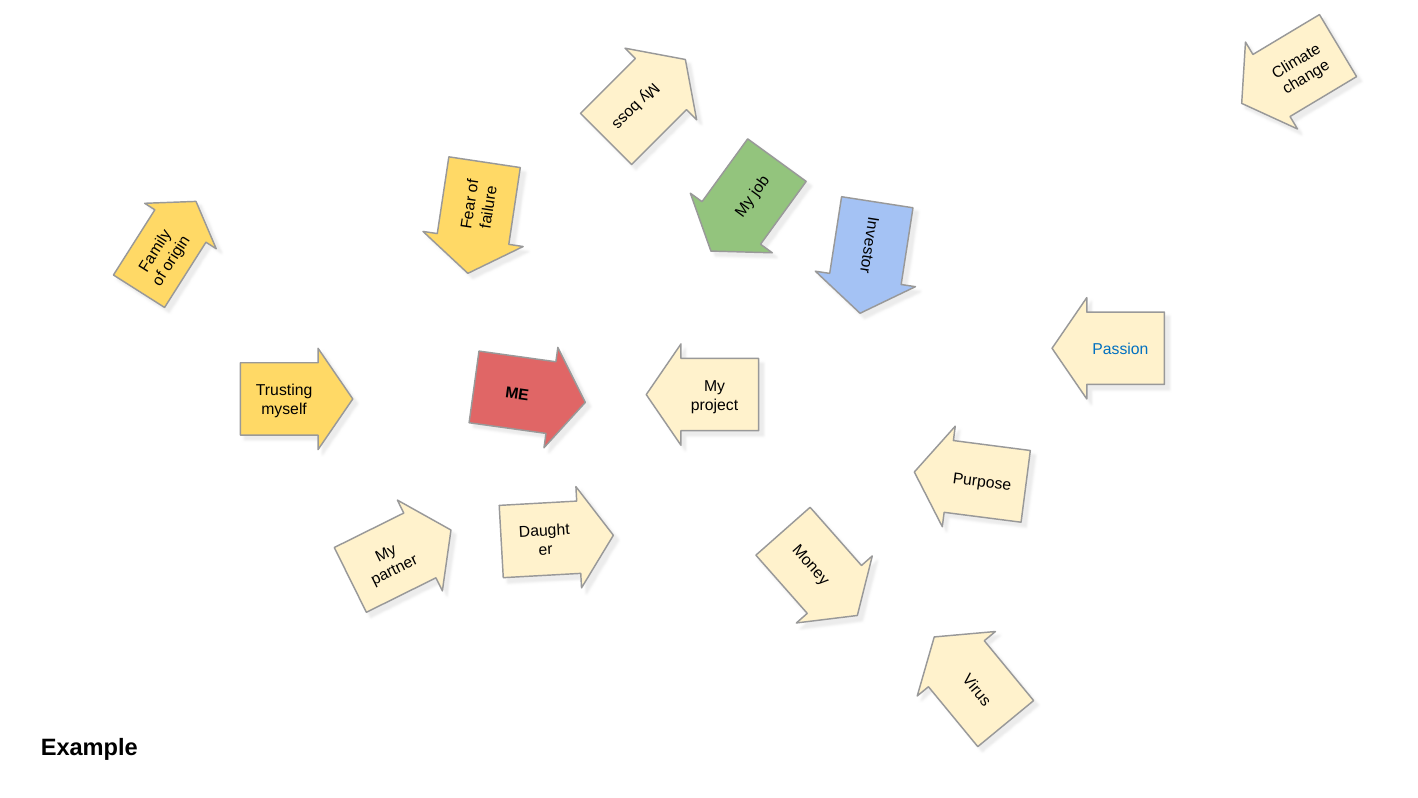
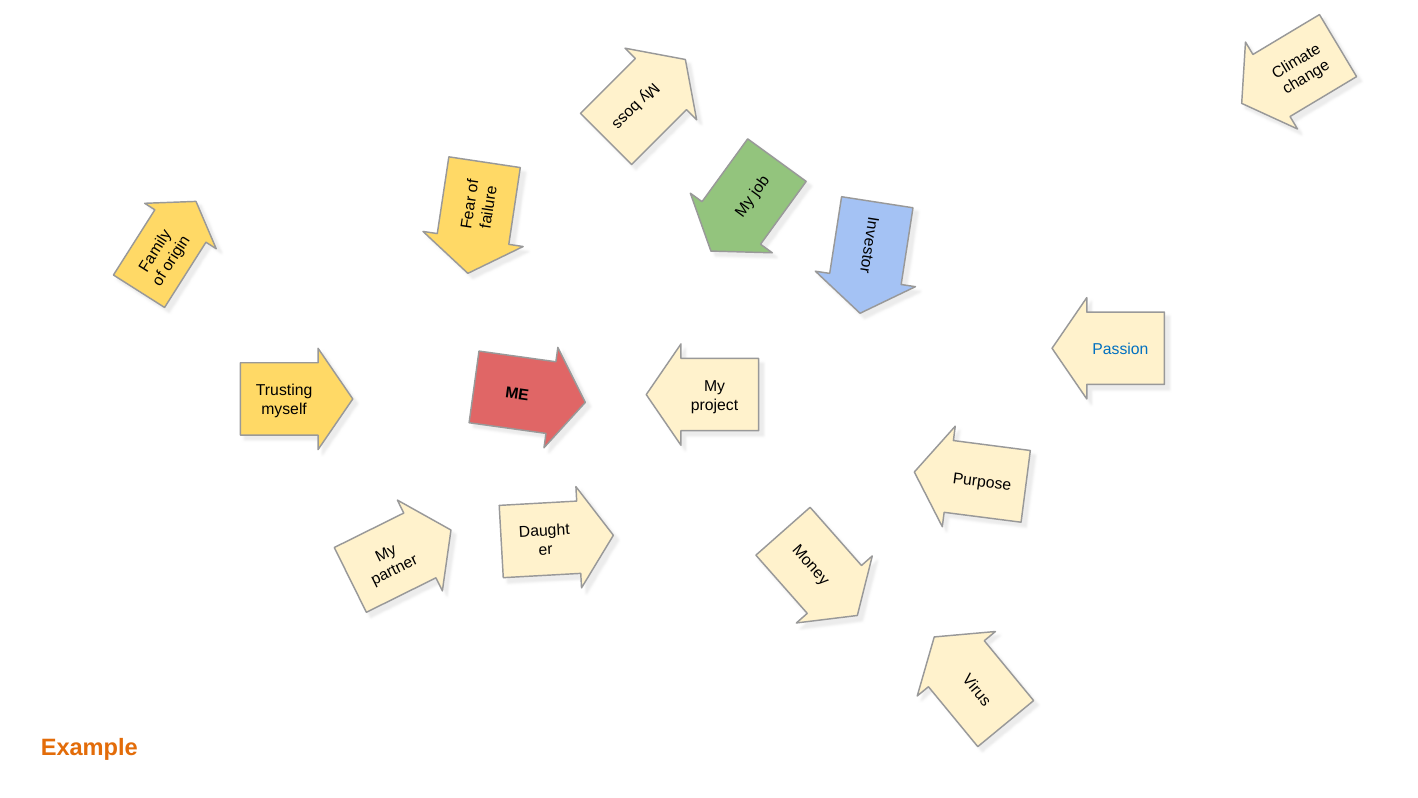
Example colour: black -> orange
